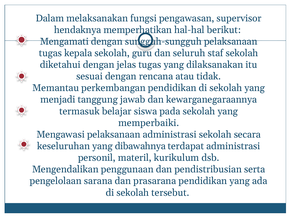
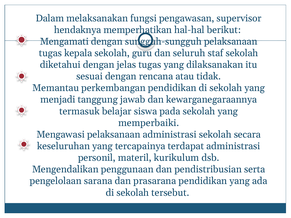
dibawahnya: dibawahnya -> tercapainya
